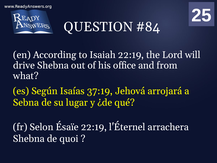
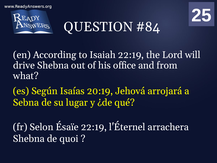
37:19: 37:19 -> 20:19
